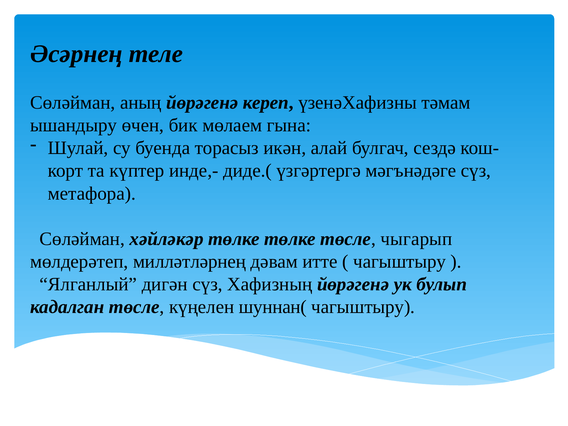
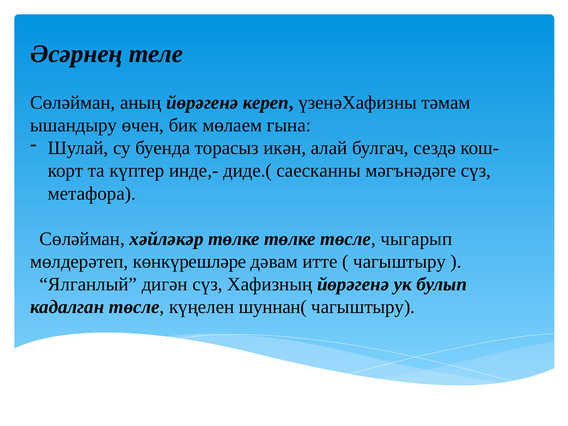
үзгәртергә: үзгәртергә -> саесканны
милләтләрнең: милләтләрнең -> көнкүрешләре
